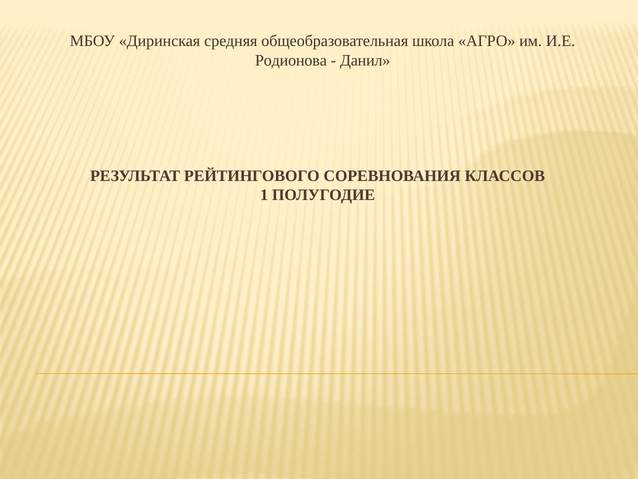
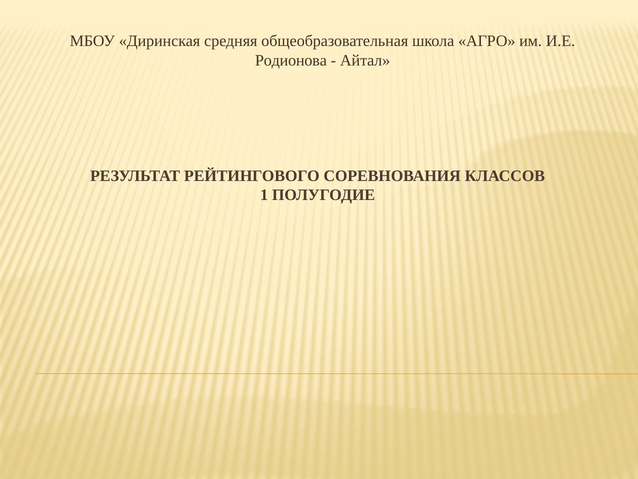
Данил: Данил -> Айтал
